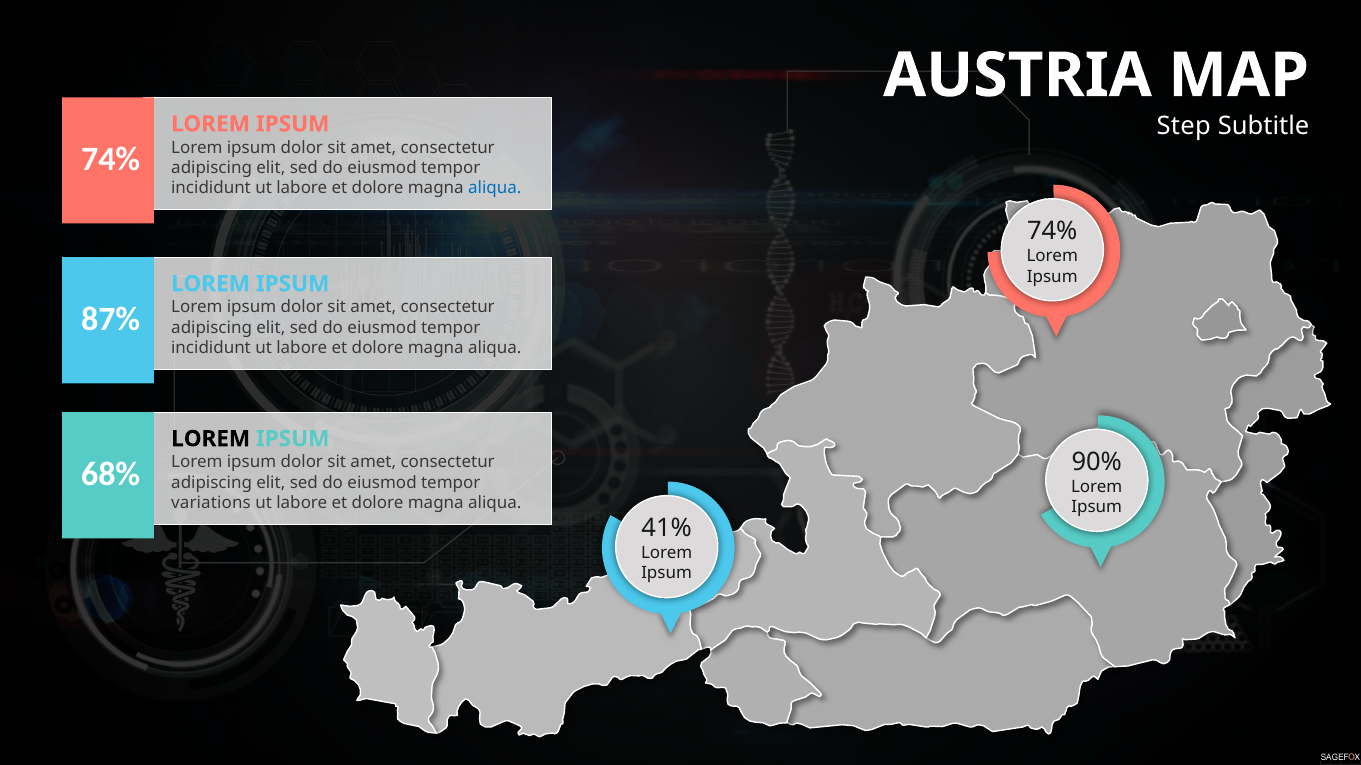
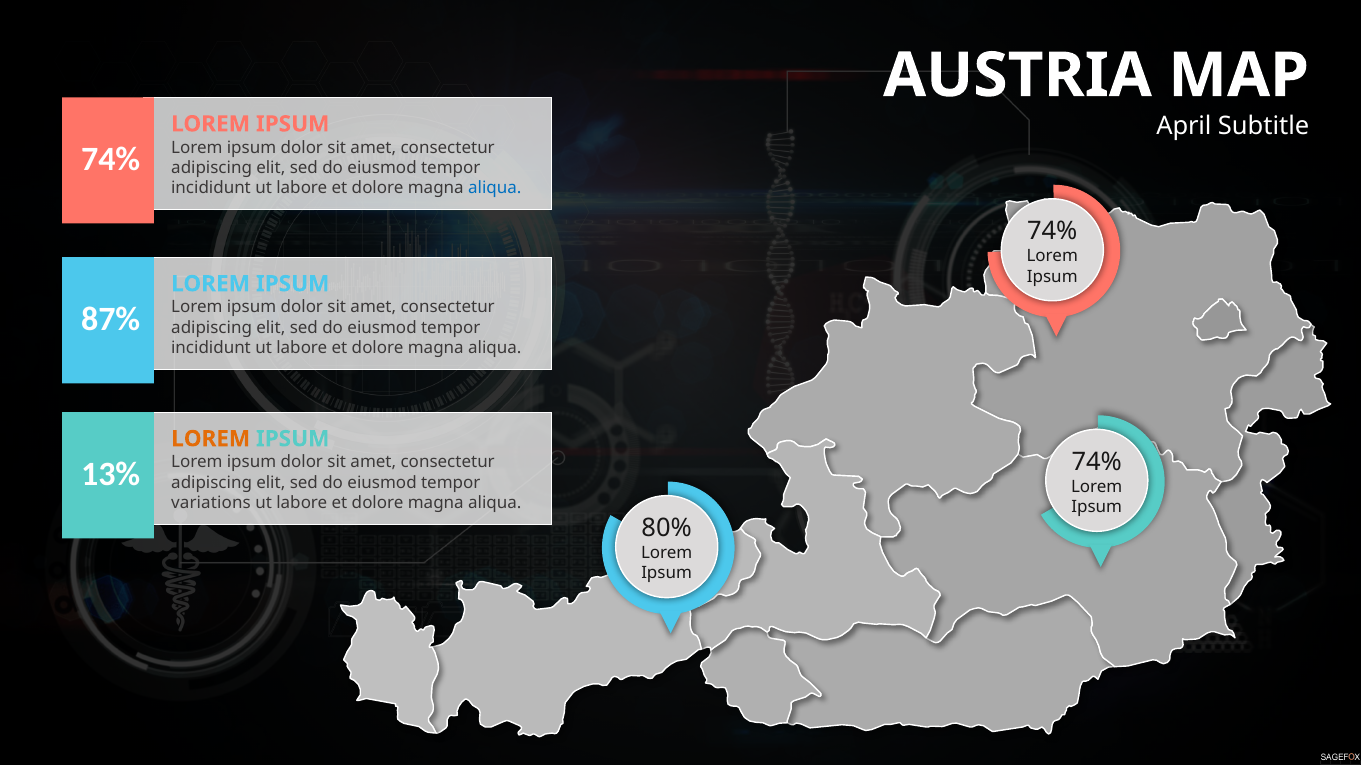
Step: Step -> April
LOREM at (211, 439) colour: black -> orange
90% at (1097, 462): 90% -> 74%
68%: 68% -> 13%
41%: 41% -> 80%
